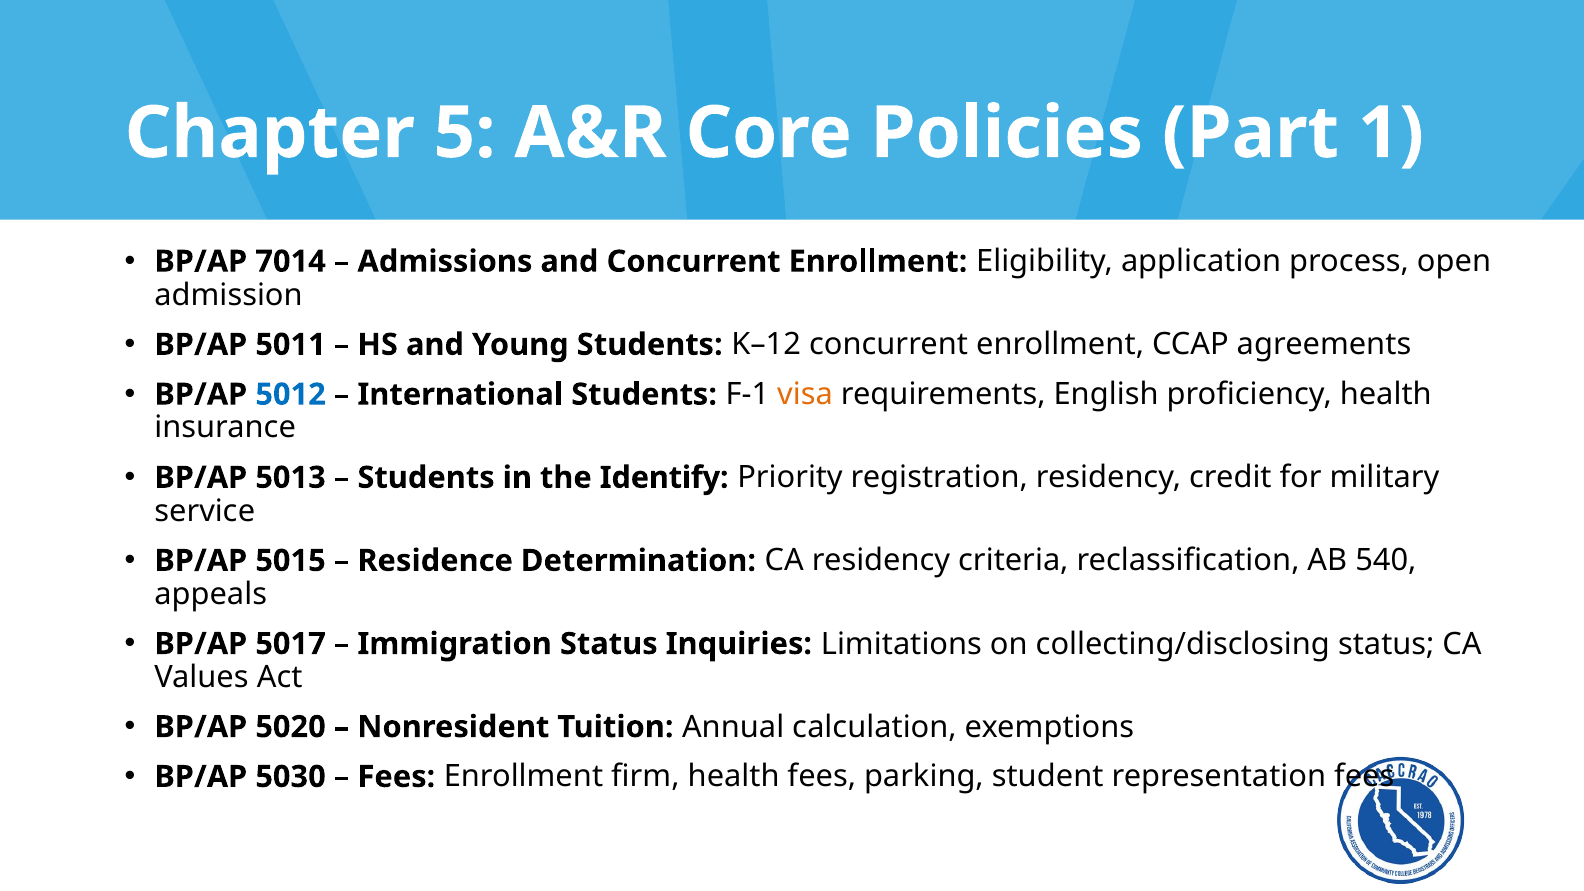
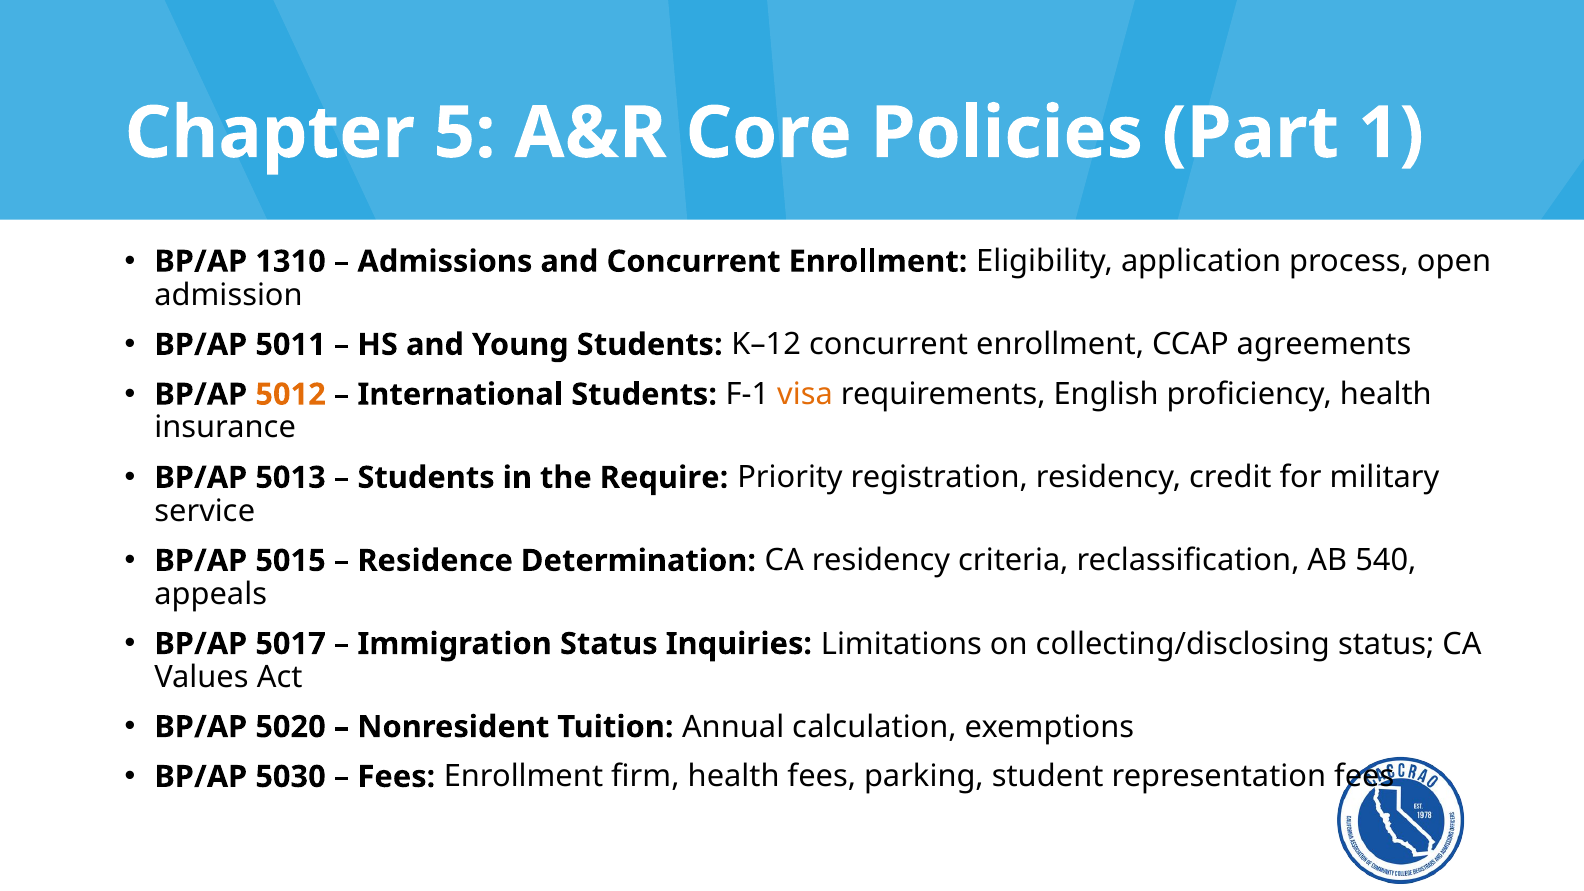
7014: 7014 -> 1310
5012 colour: blue -> orange
Identify: Identify -> Require
